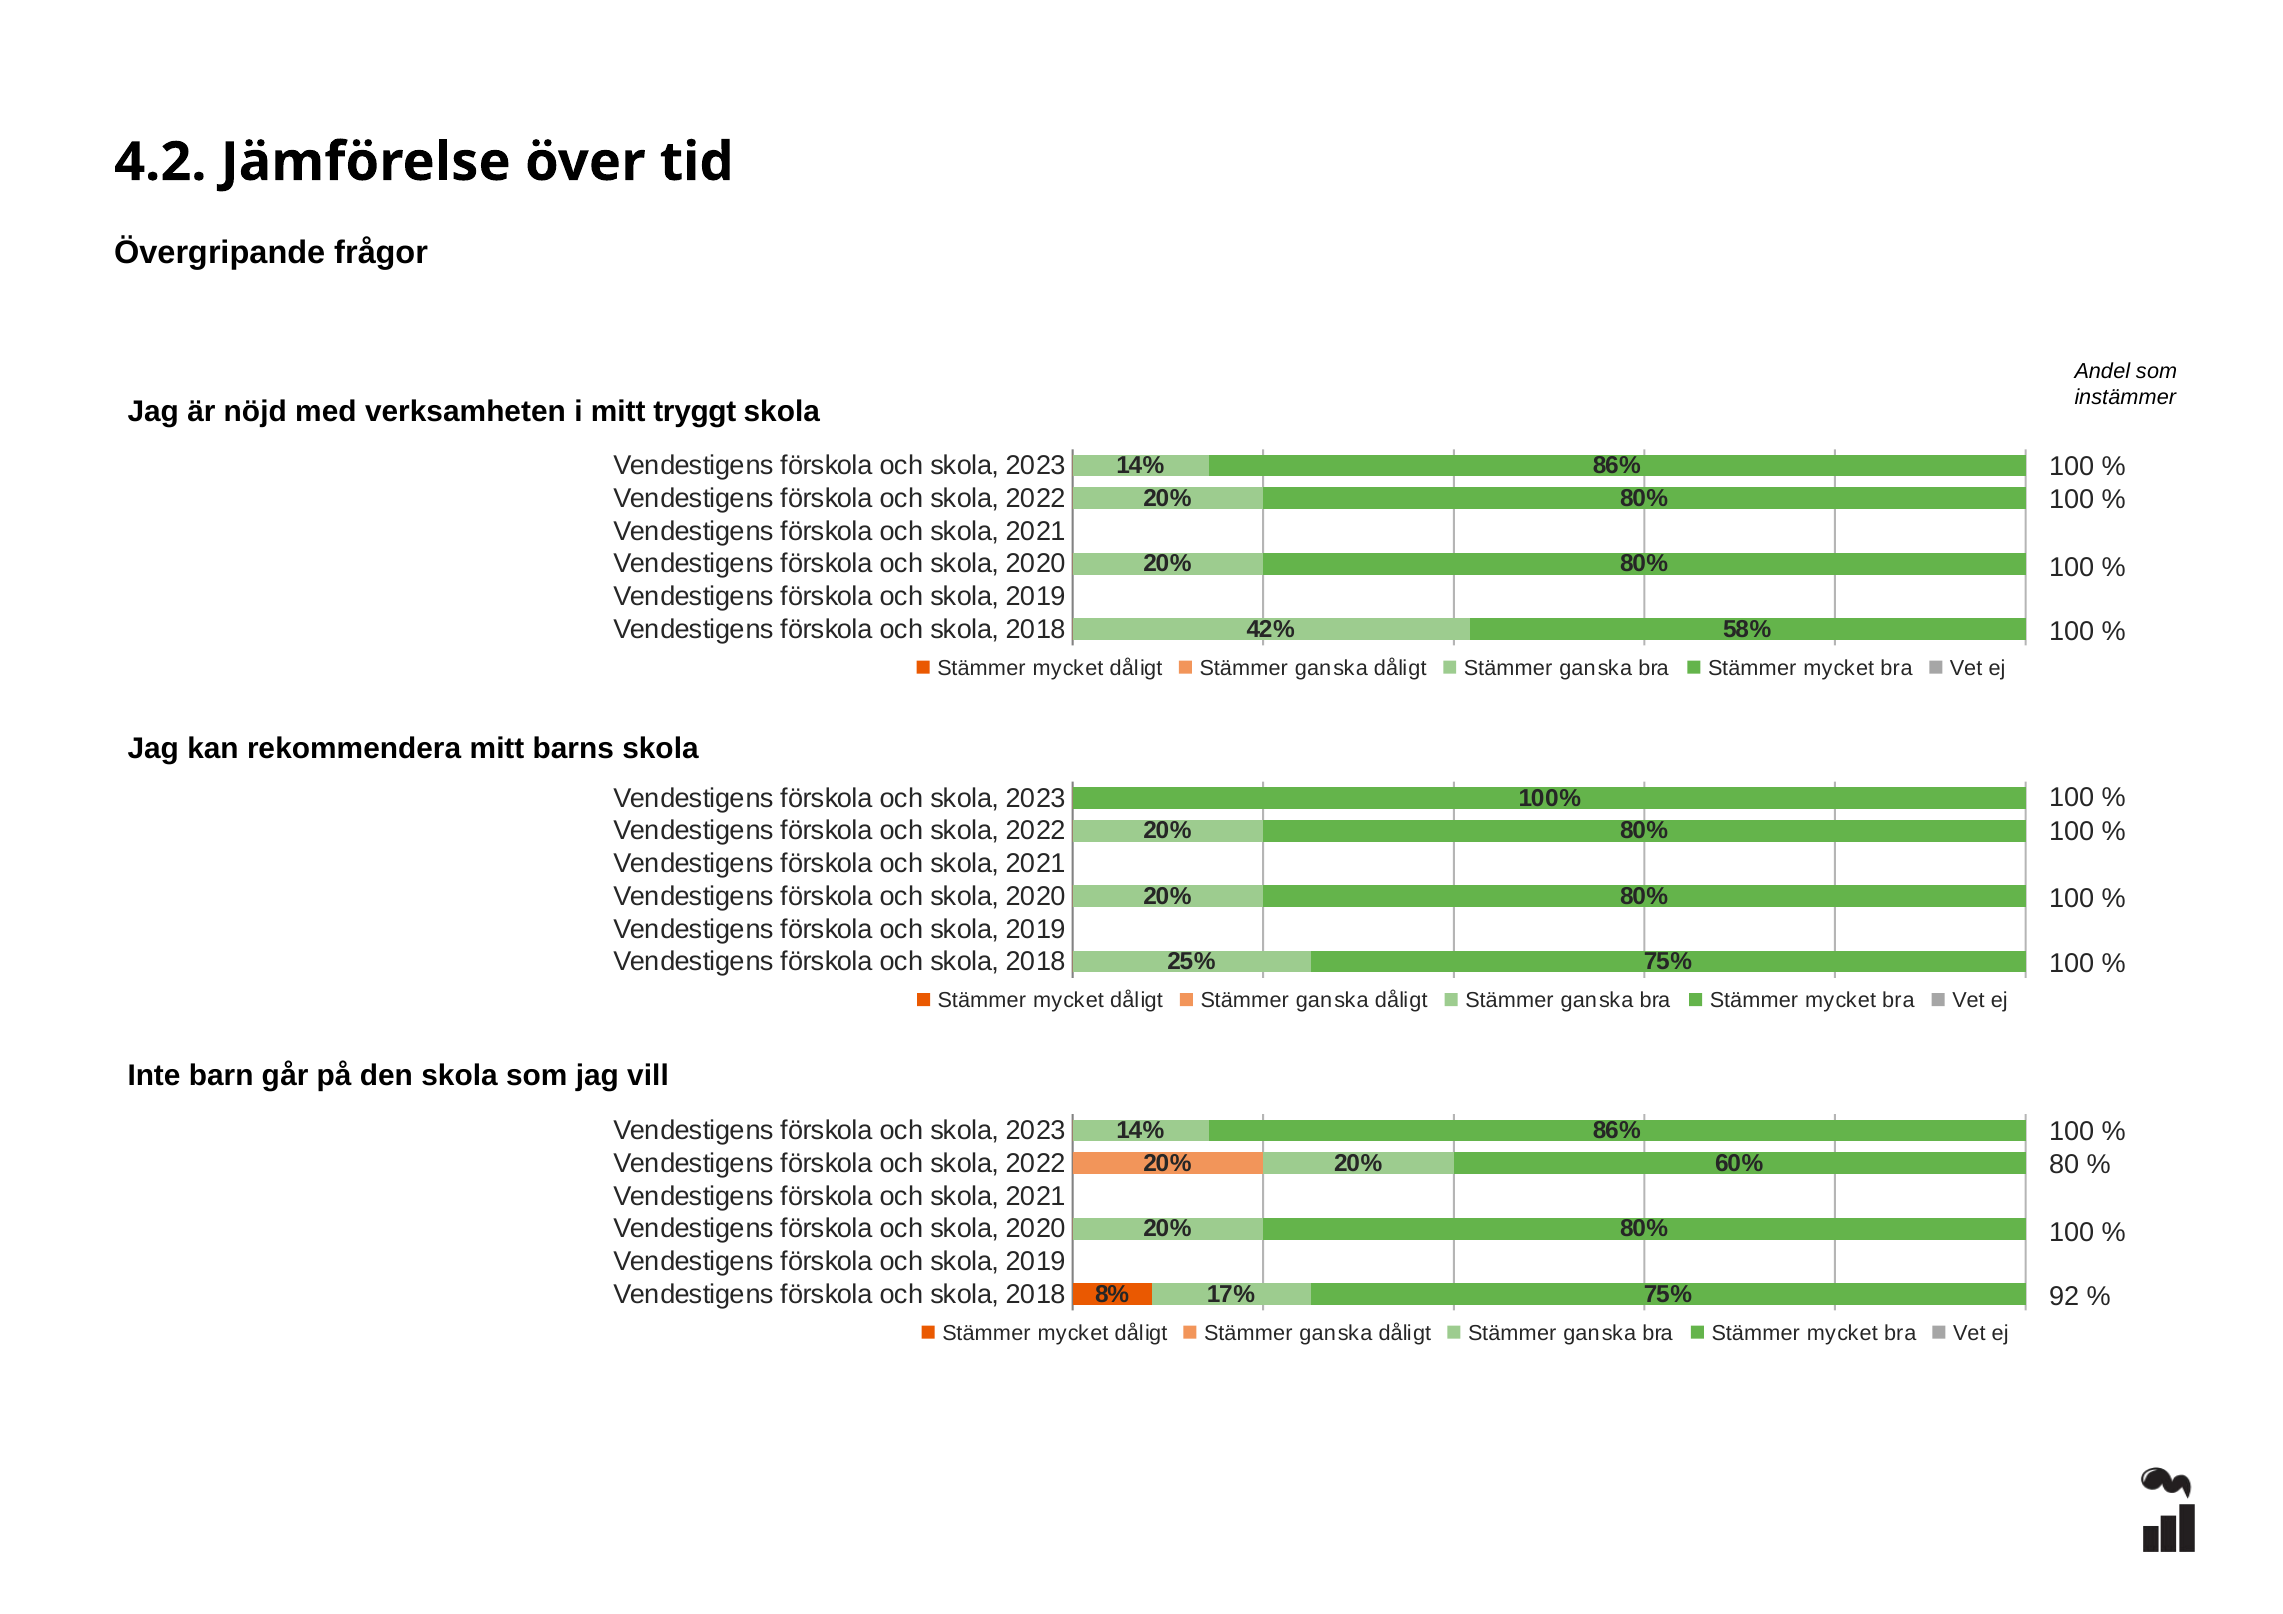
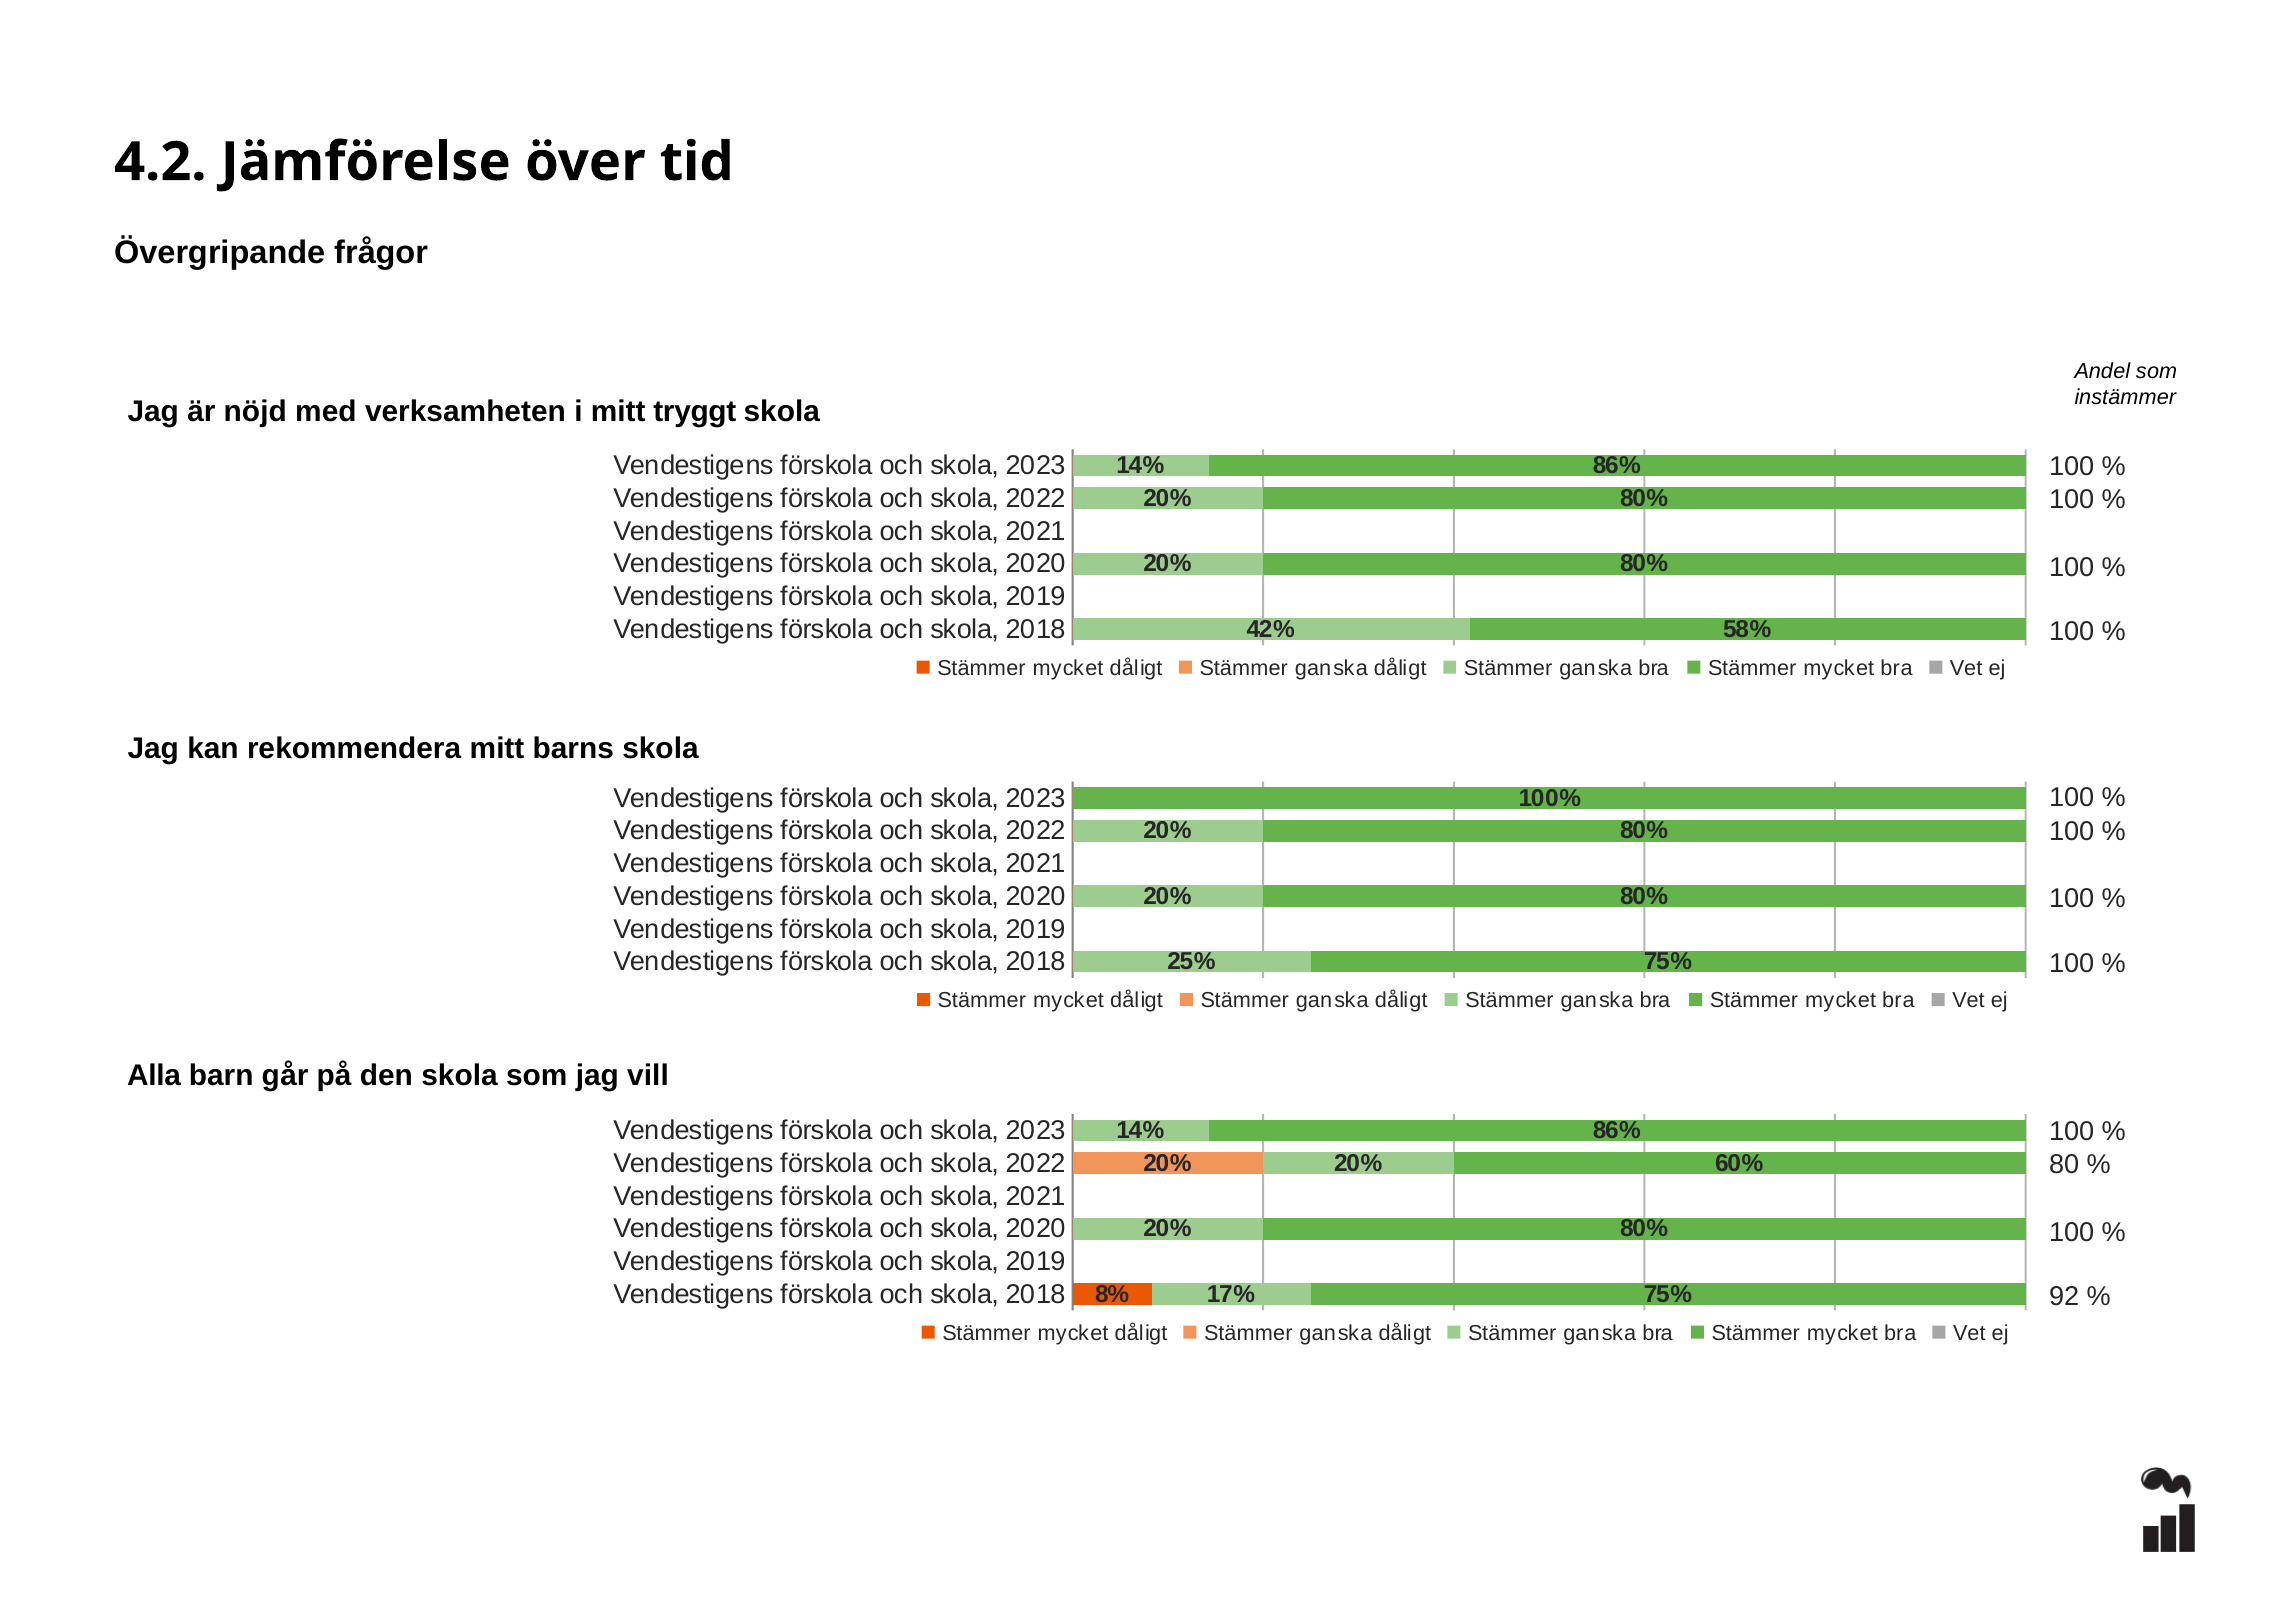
Inte: Inte -> Alla
